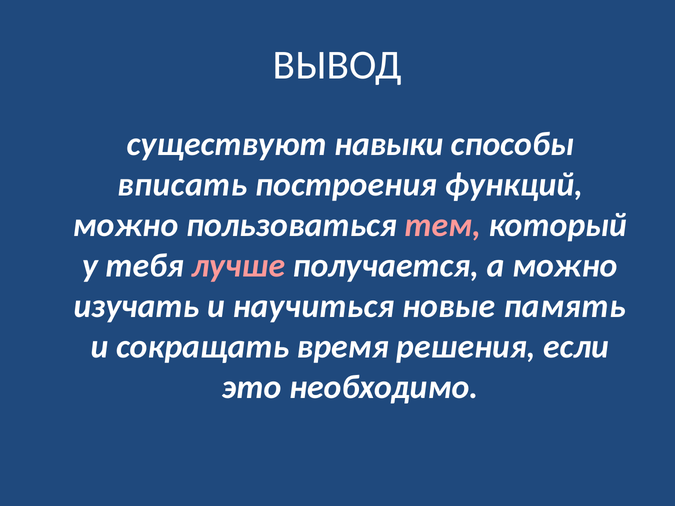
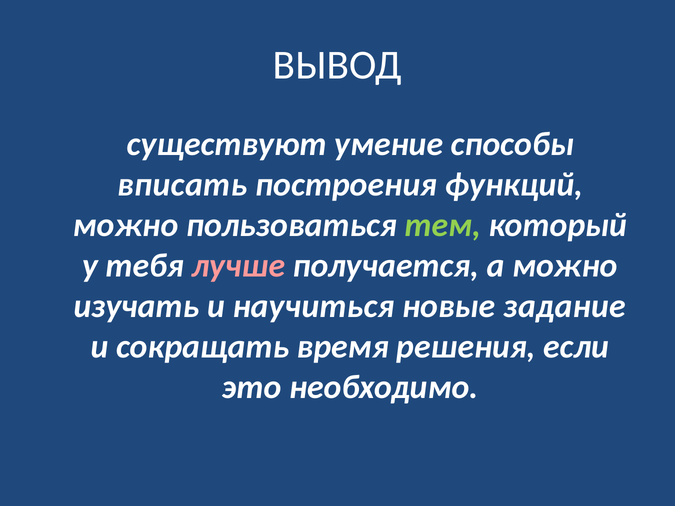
навыки: навыки -> умение
тем colour: pink -> light green
память: память -> задание
